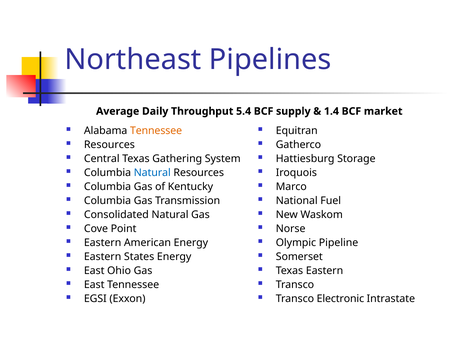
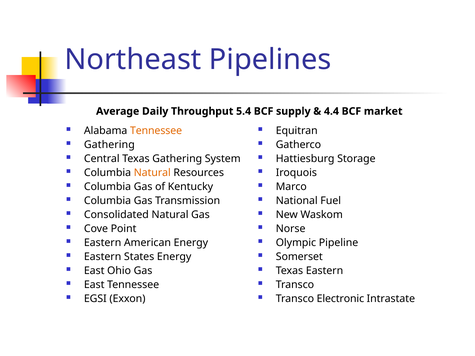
1.4: 1.4 -> 4.4
Resources at (109, 145): Resources -> Gathering
Natural at (152, 173) colour: blue -> orange
